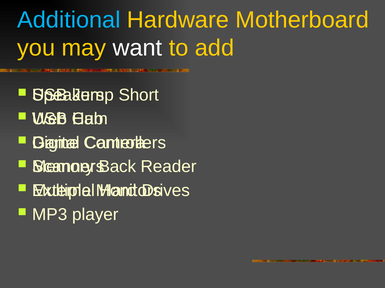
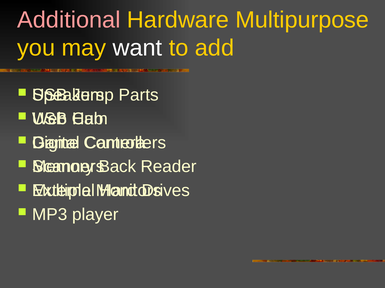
Additional colour: light blue -> pink
Motherboard: Motherboard -> Multipurpose
Short: Short -> Parts
